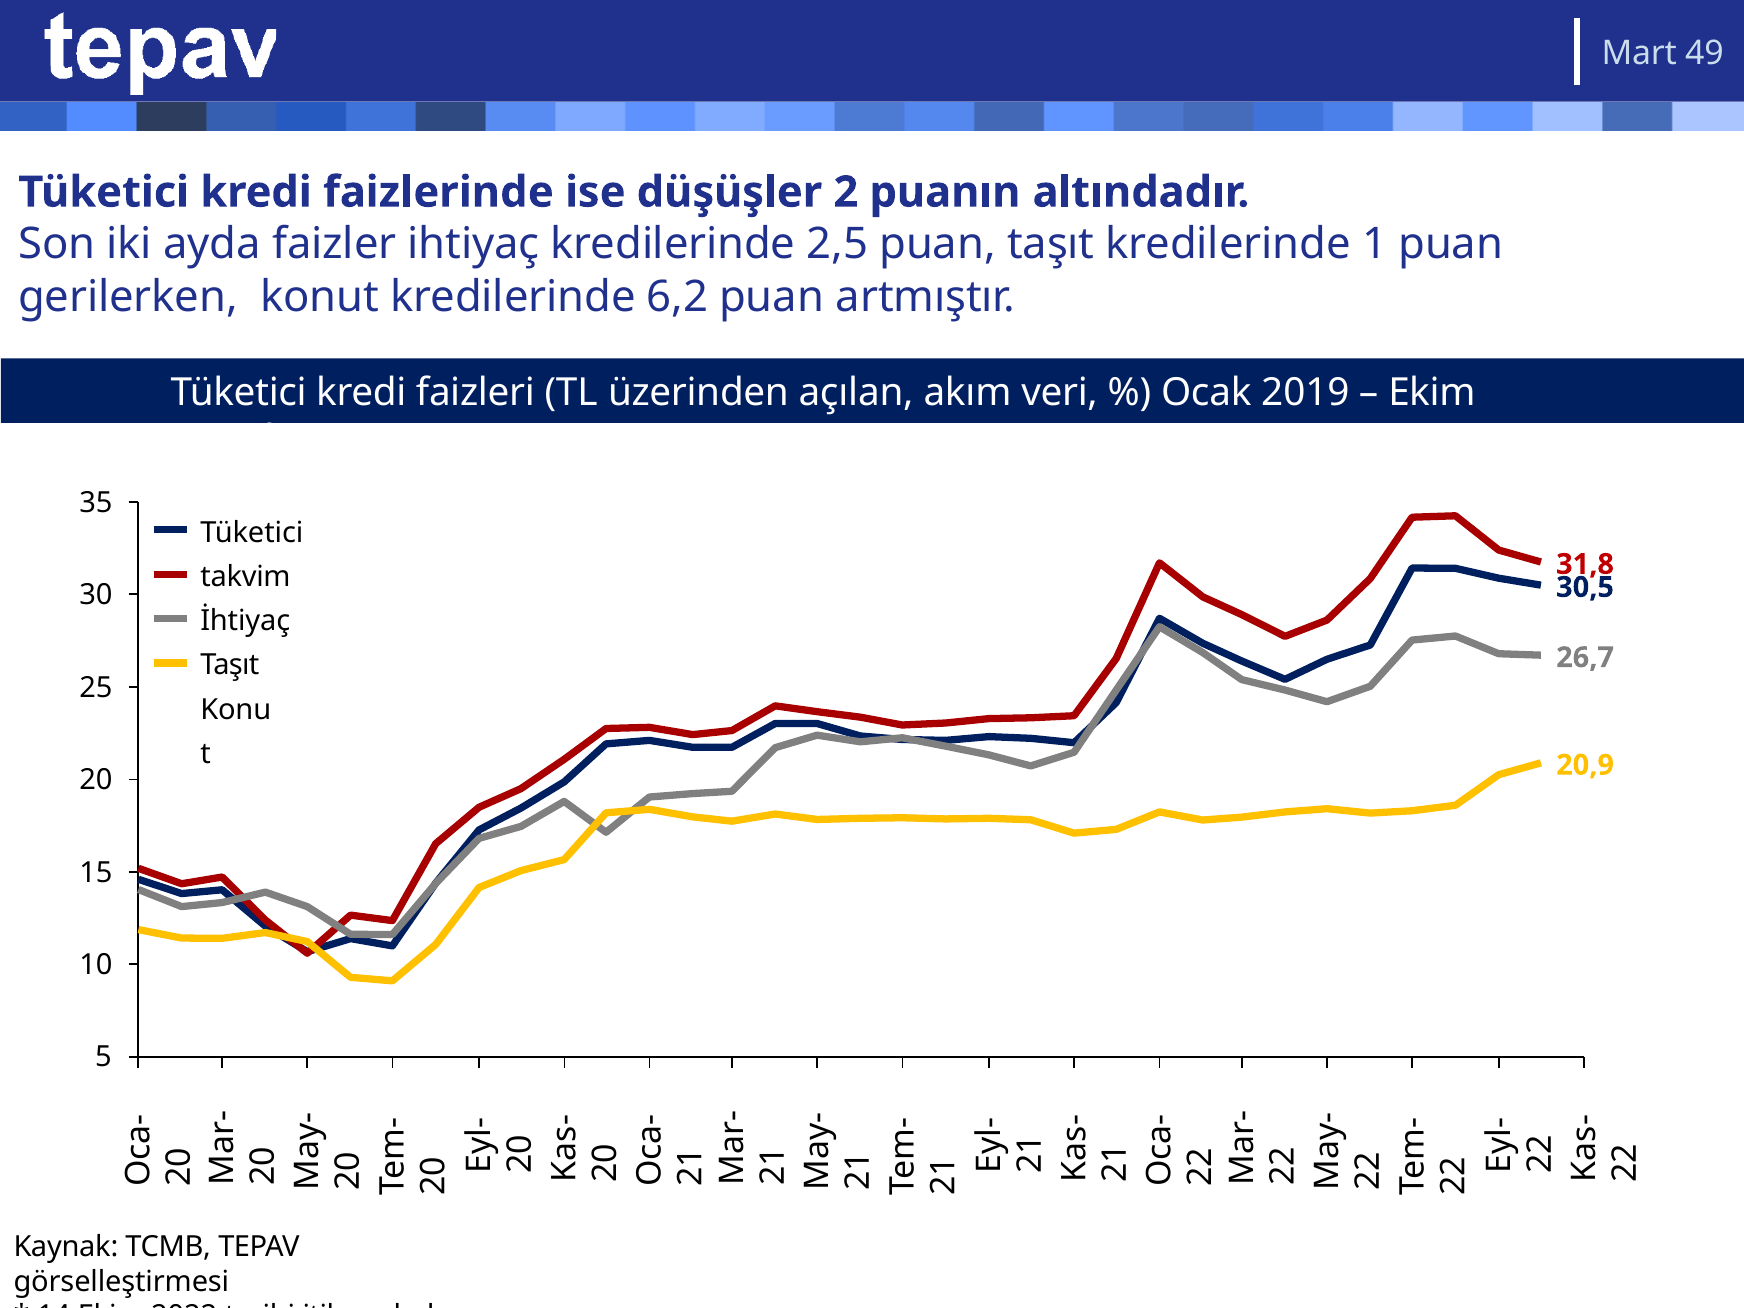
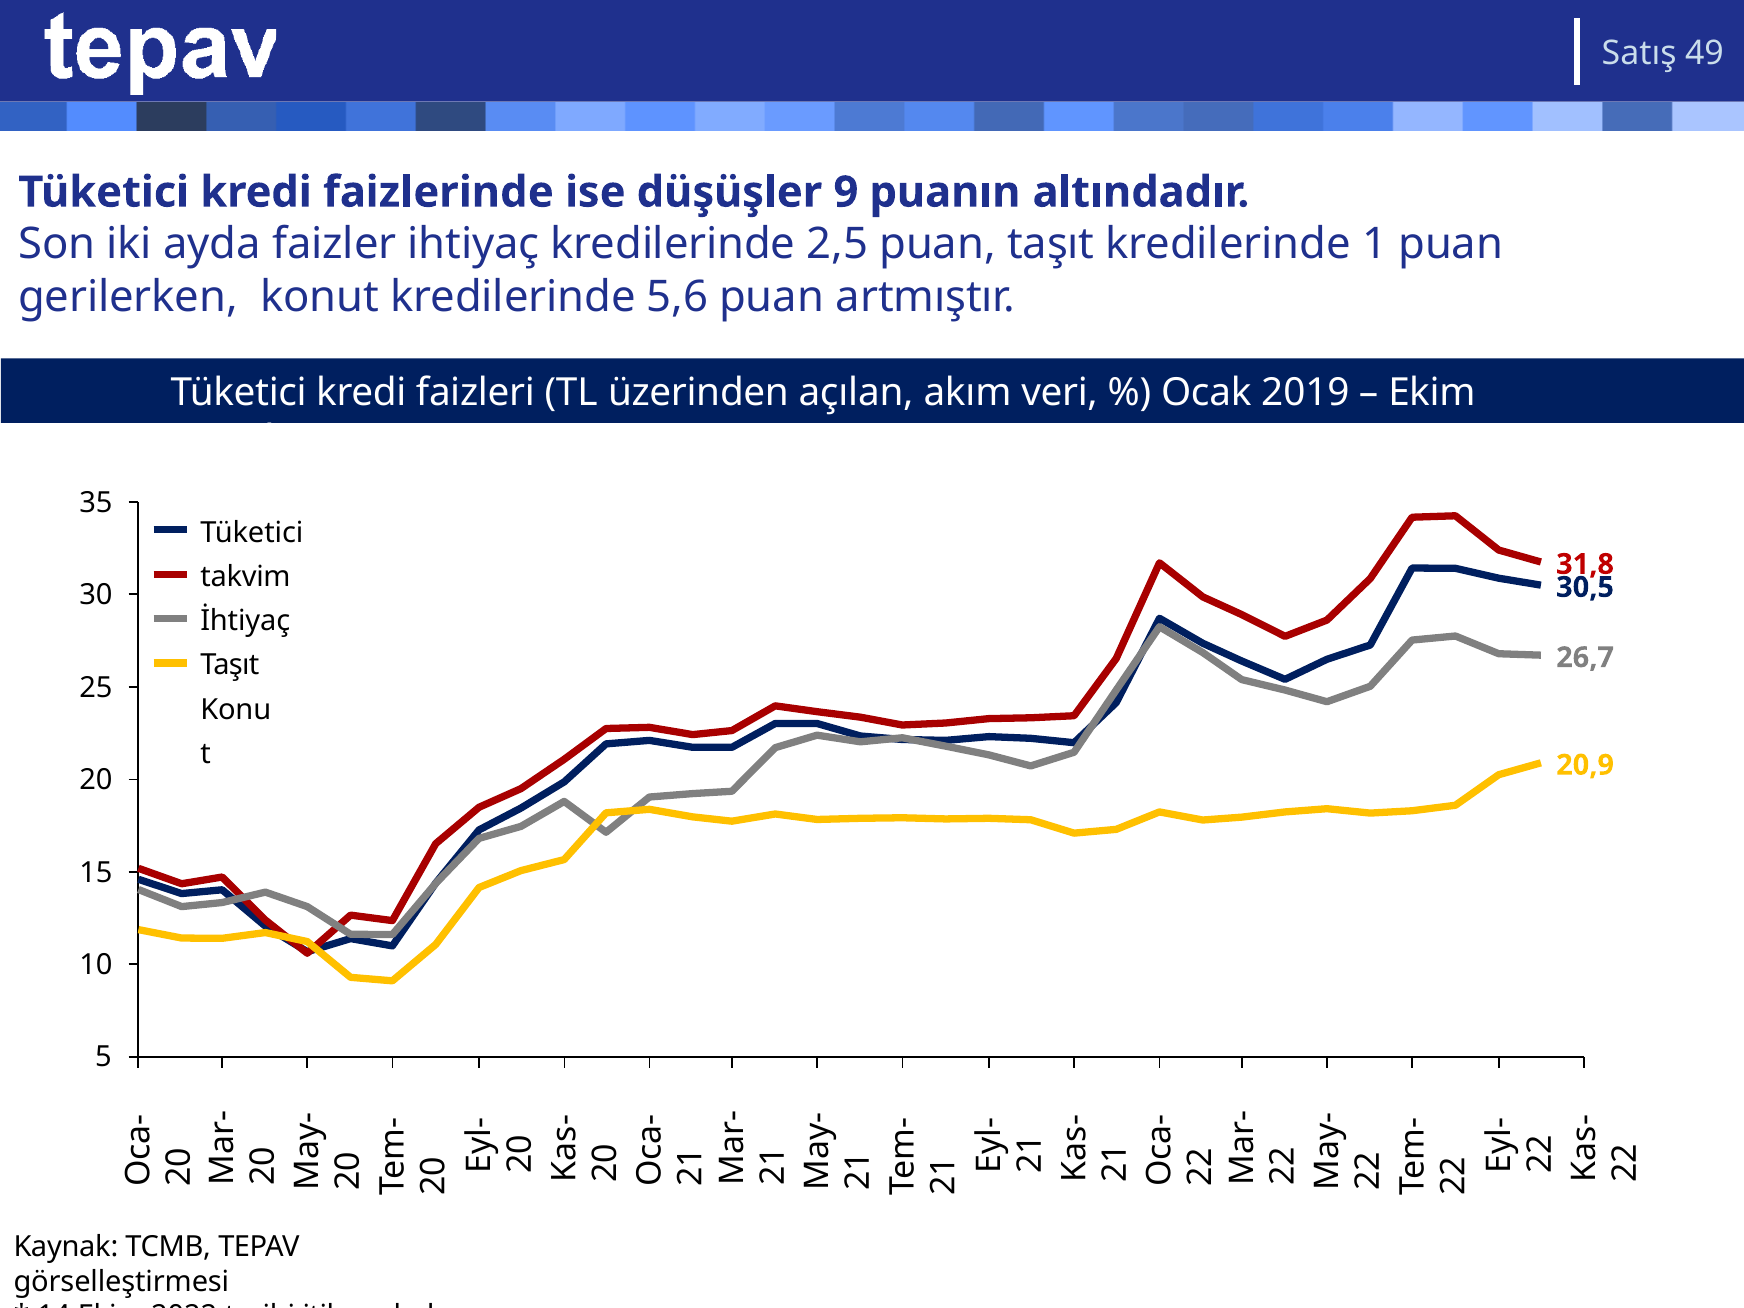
Mart: Mart -> Satış
düşüşler 2: 2 -> 9
6,2: 6,2 -> 5,6
